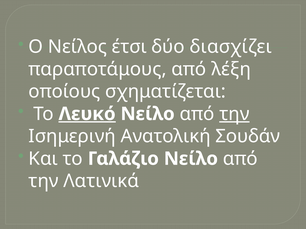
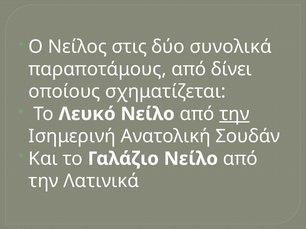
έτσι: έτσι -> στις
διασχίζει: διασχίζει -> συνολικά
λέξη: λέξη -> δίνει
Λευκό underline: present -> none
